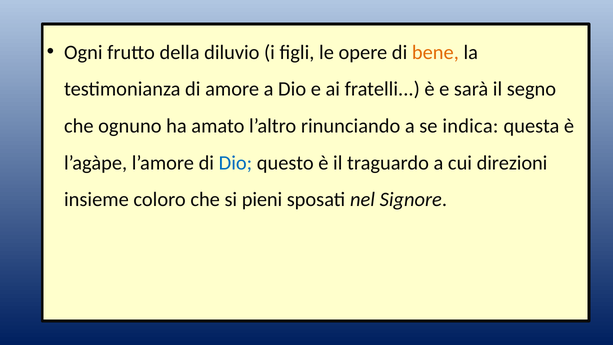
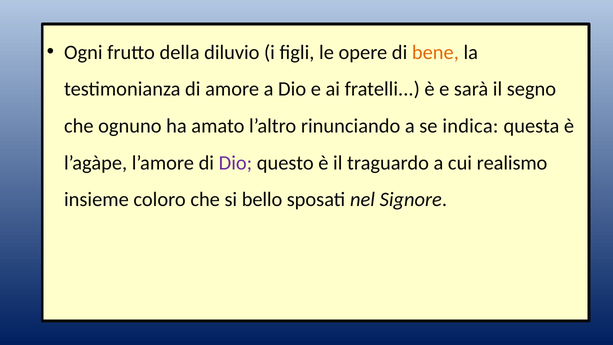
Dio at (235, 163) colour: blue -> purple
direzioni: direzioni -> realismo
pieni: pieni -> bello
